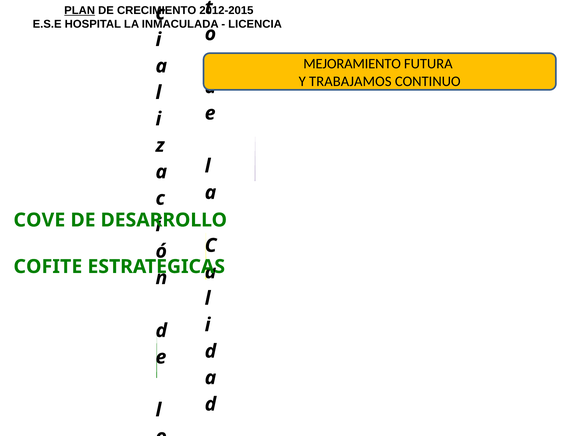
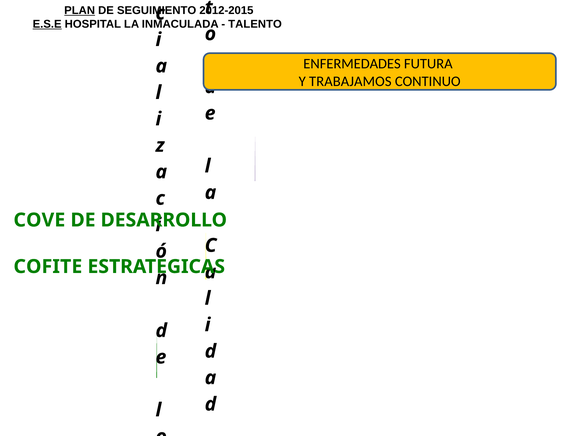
CRECIMIENTO: CRECIMIENTO -> SEGUIMIENTO
E.S.E underline: none -> present
LICENCIA: LICENCIA -> TALENTO
MEJORAMIENTO: MEJORAMIENTO -> ENFERMEDADES
